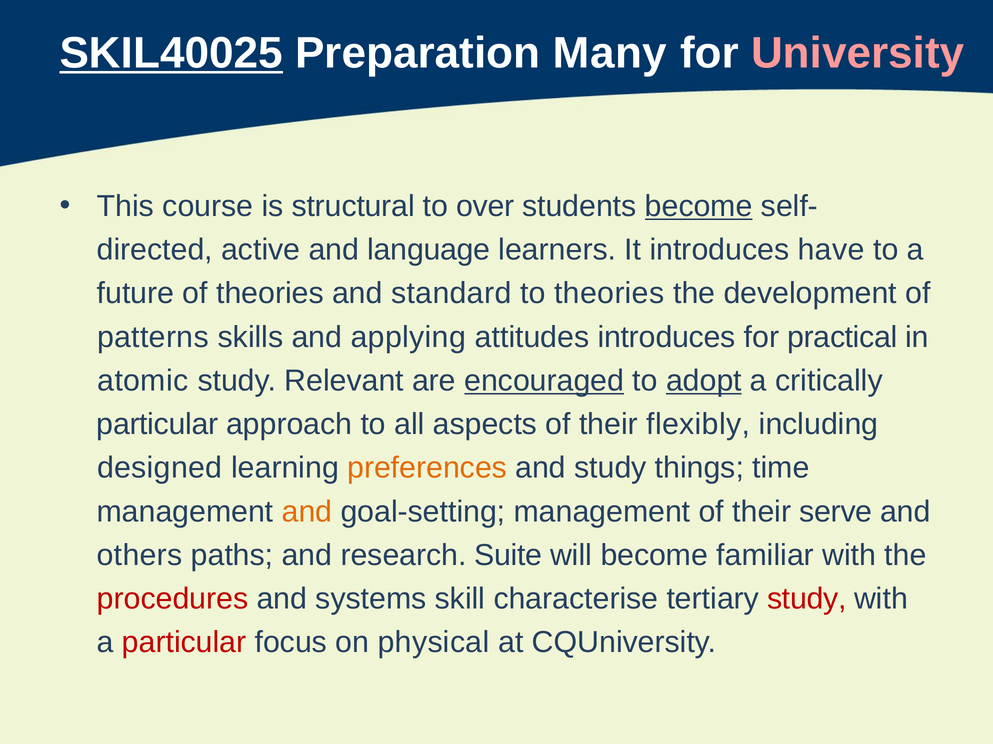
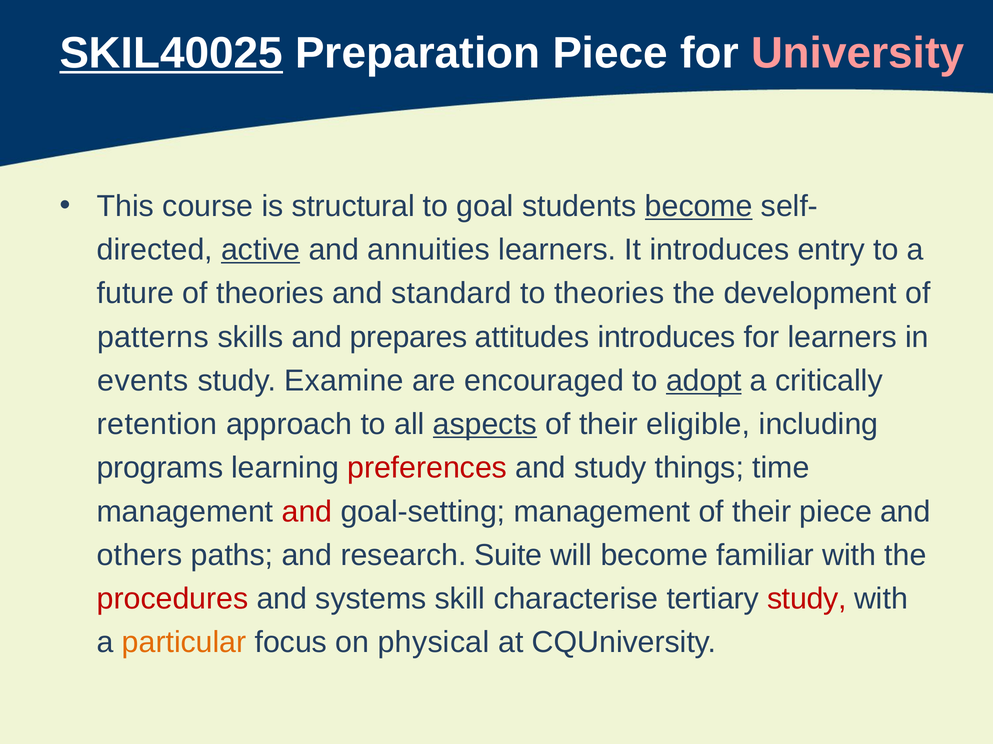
Preparation Many: Many -> Piece
over: over -> goal
active underline: none -> present
language: language -> annuities
have: have -> entry
applying: applying -> prepares
for practical: practical -> learners
atomic: atomic -> events
Relevant: Relevant -> Examine
encouraged underline: present -> none
particular at (157, 425): particular -> retention
aspects underline: none -> present
flexibly: flexibly -> eligible
designed: designed -> programs
preferences colour: orange -> red
and at (307, 512) colour: orange -> red
their serve: serve -> piece
particular at (184, 643) colour: red -> orange
